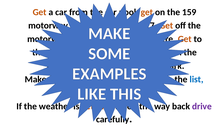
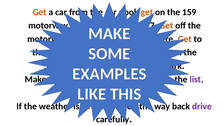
list at (196, 79) colour: blue -> purple
